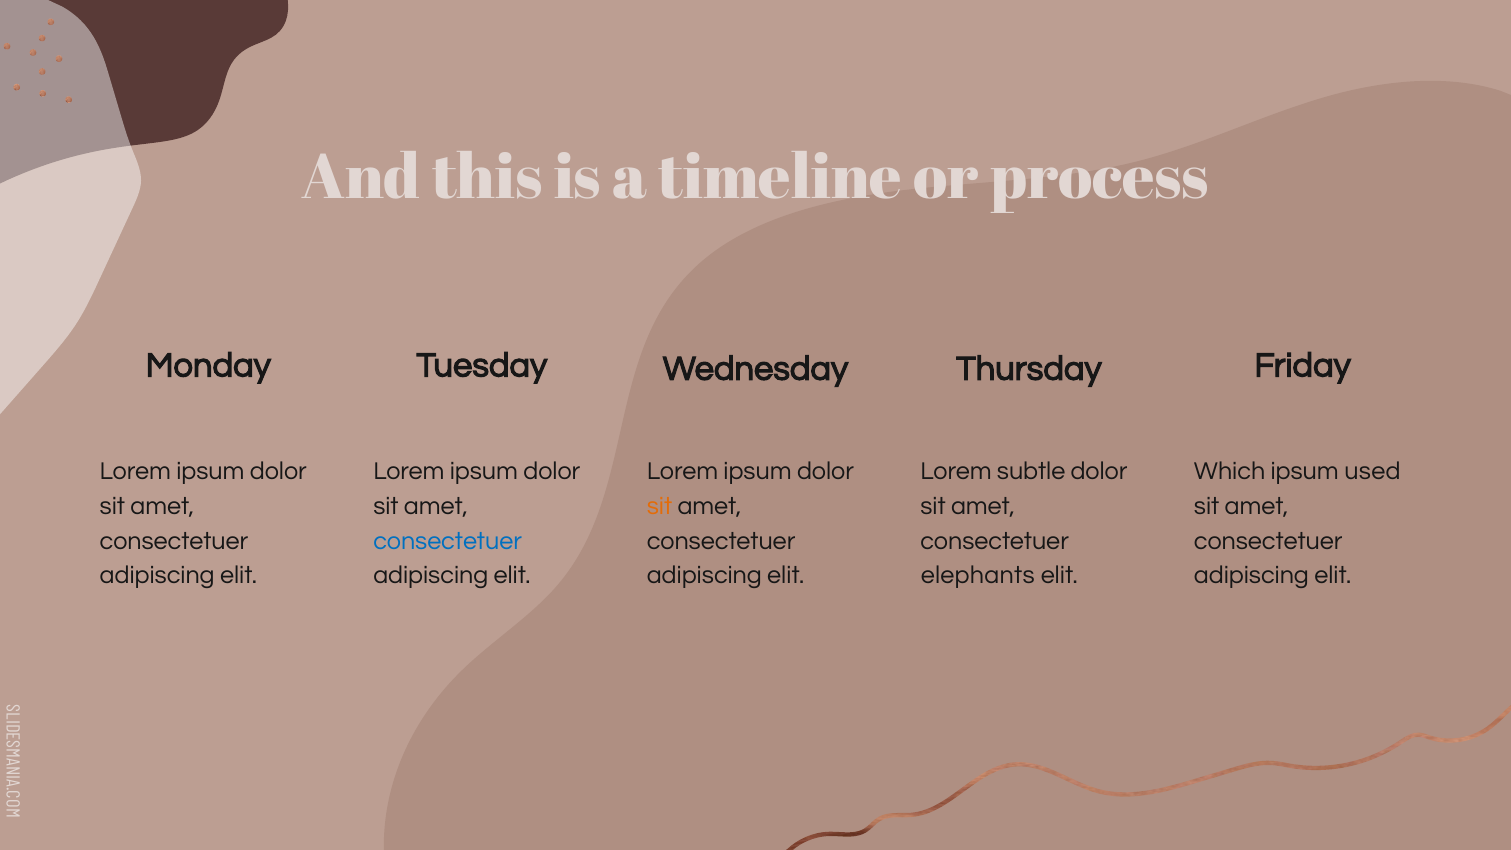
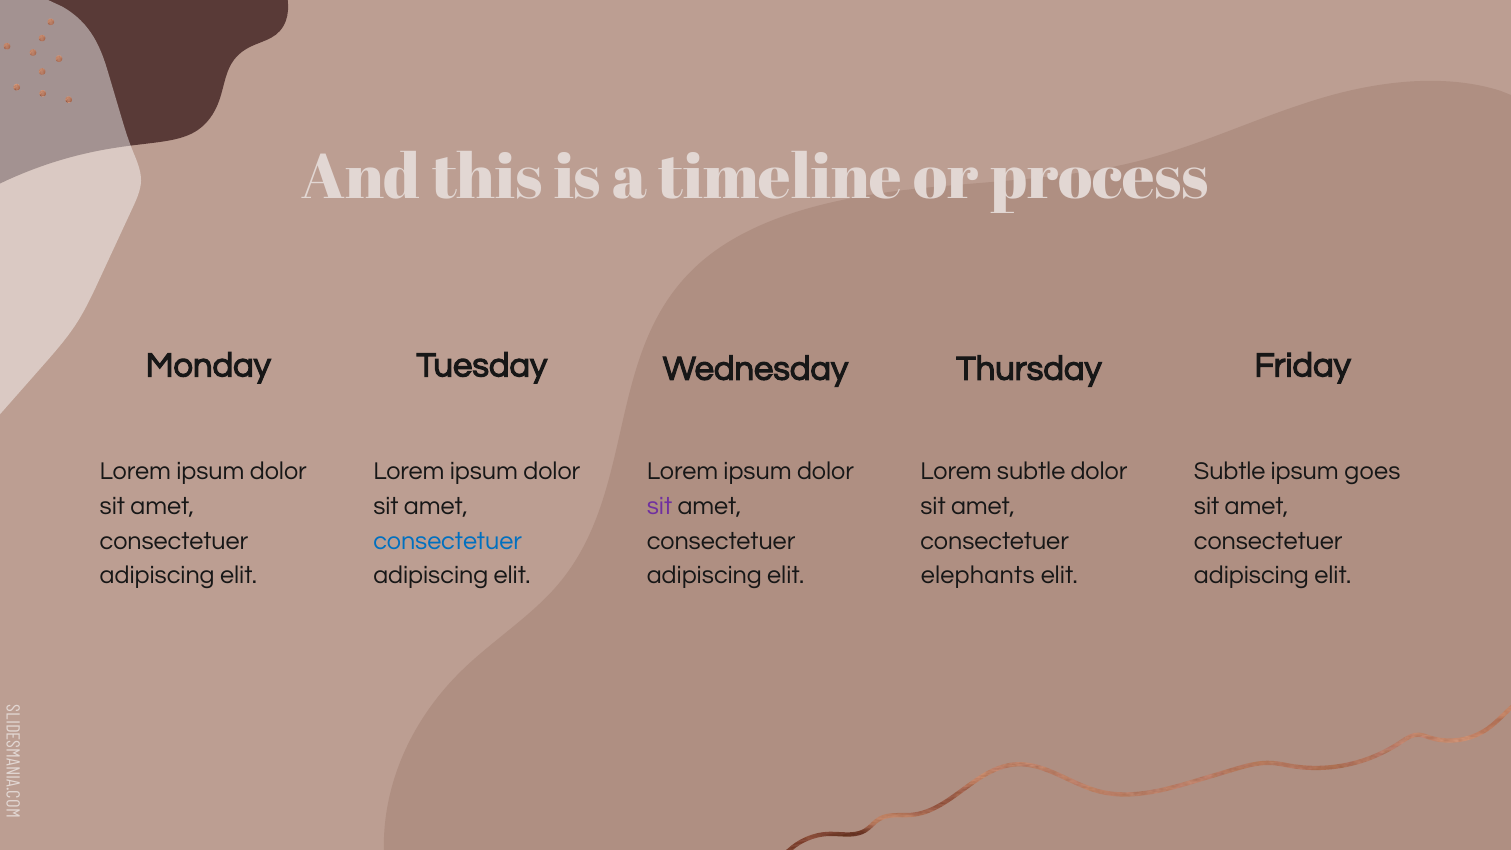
Which at (1230, 471): Which -> Subtle
used: used -> goes
sit at (660, 506) colour: orange -> purple
